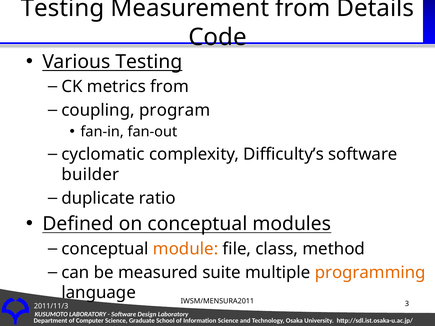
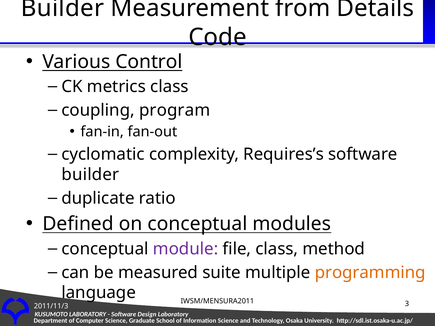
Testing at (63, 8): Testing -> Builder
Various Testing: Testing -> Control
metrics from: from -> class
Difficulty’s: Difficulty’s -> Requires’s
module colour: orange -> purple
